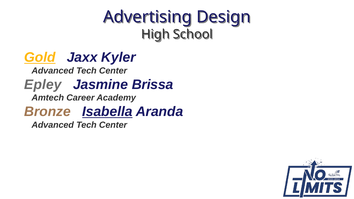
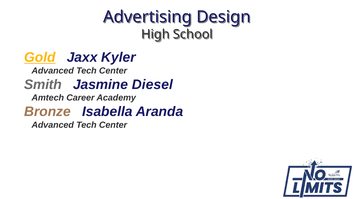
Epley: Epley -> Smith
Brissa: Brissa -> Diesel
Isabella underline: present -> none
